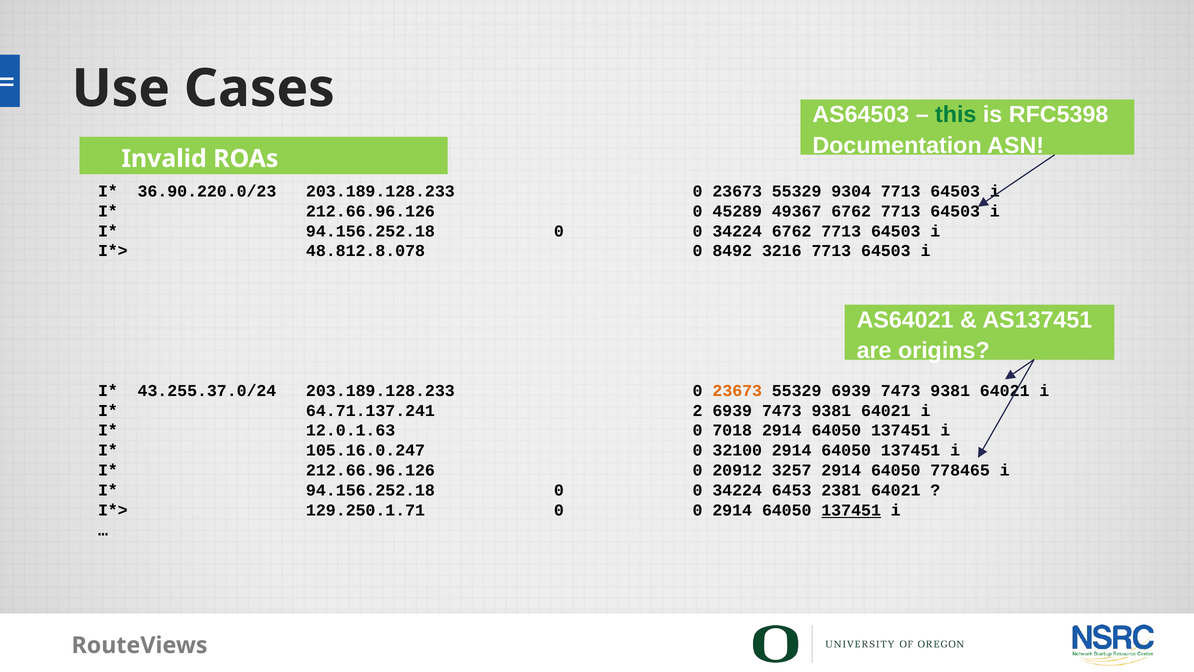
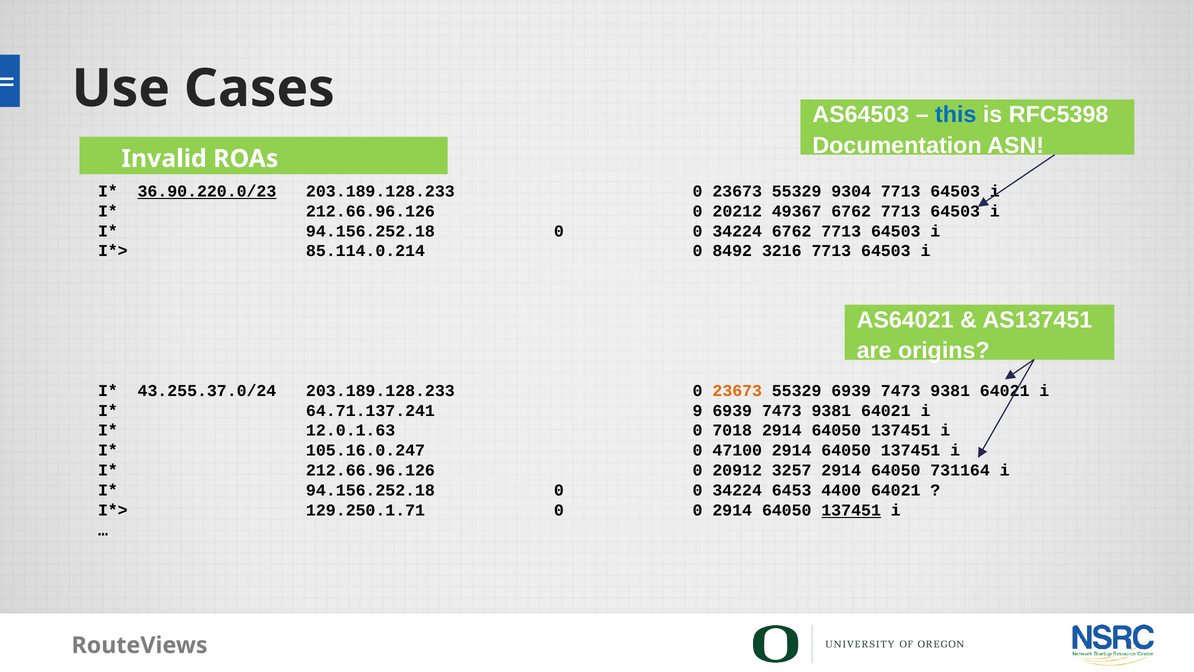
this colour: green -> blue
36.90.220.0/23 underline: none -> present
45289: 45289 -> 20212
48.812.8.078: 48.812.8.078 -> 85.114.0.214
2: 2 -> 9
32100: 32100 -> 47100
778465: 778465 -> 731164
2381: 2381 -> 4400
